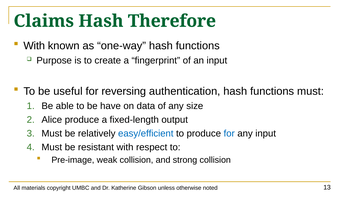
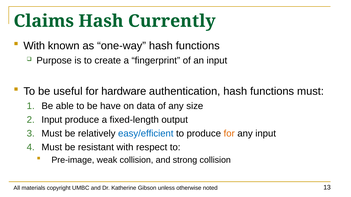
Therefore: Therefore -> Currently
reversing: reversing -> hardware
Alice at (52, 120): Alice -> Input
for at (229, 134) colour: blue -> orange
